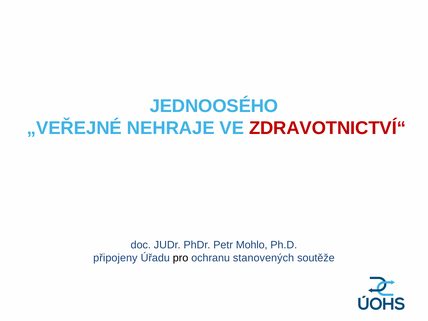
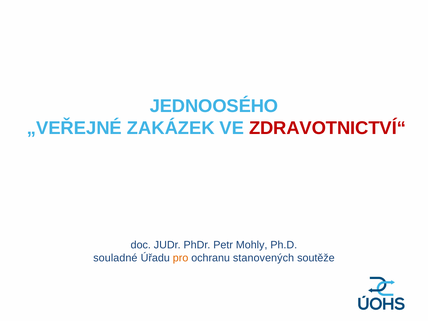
NEHRAJE: NEHRAJE -> ZAKÁZEK
Mohlo: Mohlo -> Mohly
připojeny: připojeny -> souladné
pro colour: black -> orange
